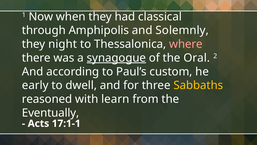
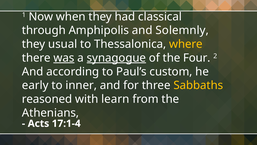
night: night -> usual
where colour: pink -> yellow
was underline: none -> present
Oral: Oral -> Four
dwell: dwell -> inner
Eventually: Eventually -> Athenians
17:1-1: 17:1-1 -> 17:1-4
